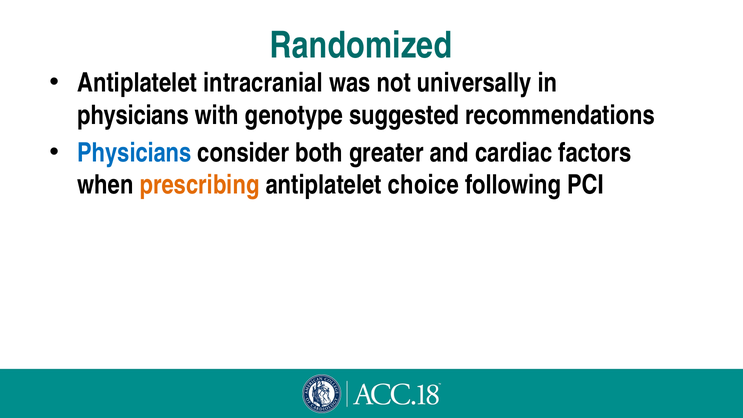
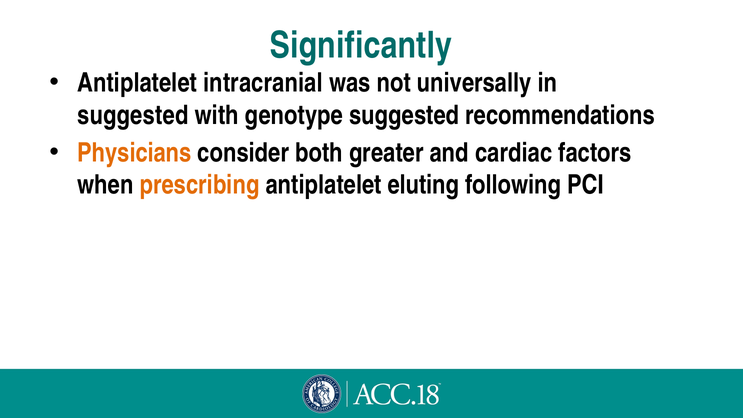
Randomized: Randomized -> Significantly
physicians at (133, 115): physicians -> suggested
Physicians at (134, 153) colour: blue -> orange
choice: choice -> eluting
